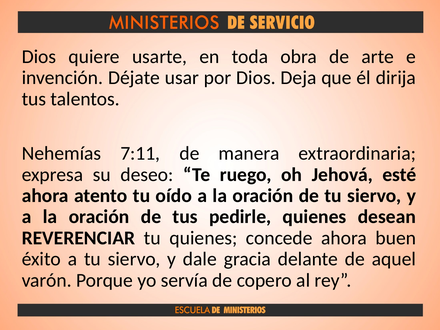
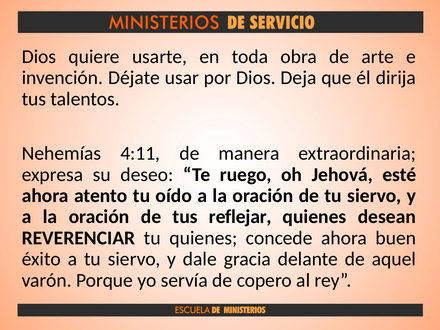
7:11: 7:11 -> 4:11
pedirle: pedirle -> reflejar
